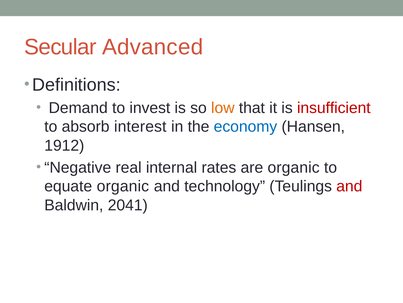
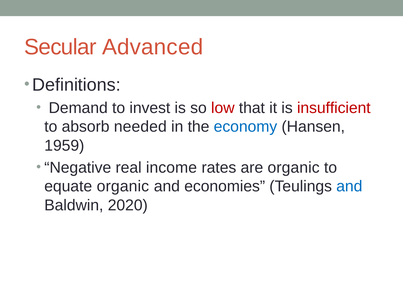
low colour: orange -> red
interest: interest -> needed
1912: 1912 -> 1959
internal: internal -> income
technology: technology -> economies
and at (349, 186) colour: red -> blue
2041: 2041 -> 2020
